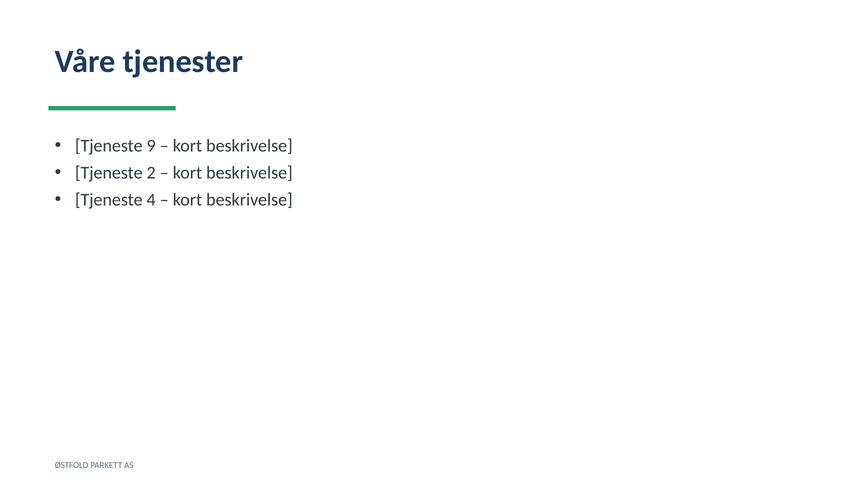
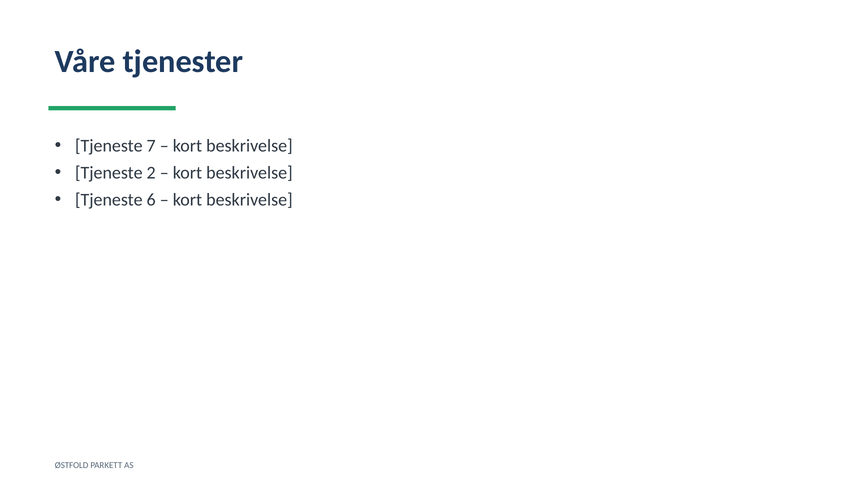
9: 9 -> 7
4: 4 -> 6
